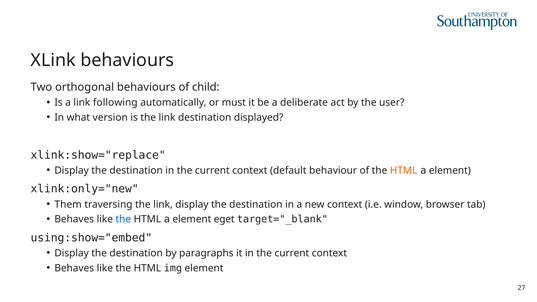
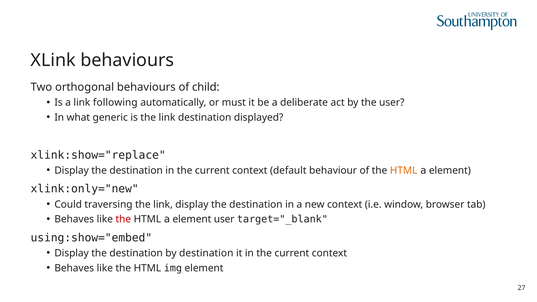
version: version -> generic
Them: Them -> Could
the at (123, 219) colour: blue -> red
element eget: eget -> user
by paragraphs: paragraphs -> destination
